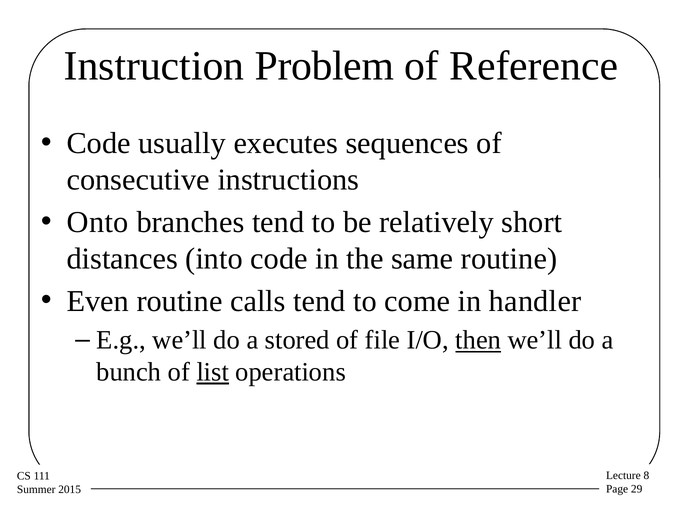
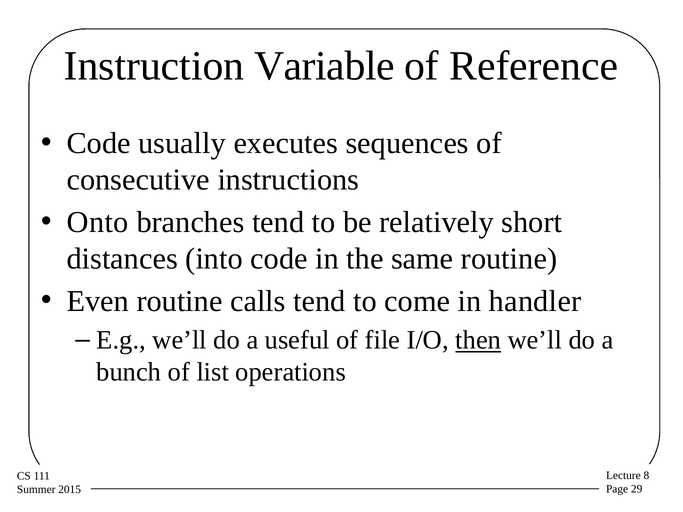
Problem: Problem -> Variable
stored: stored -> useful
list underline: present -> none
